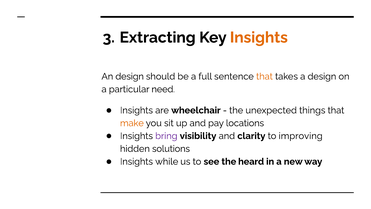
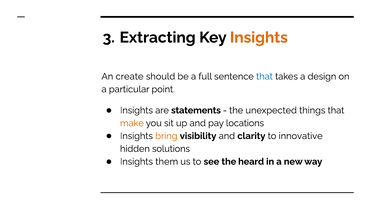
An design: design -> create
that at (264, 76) colour: orange -> blue
need: need -> point
wheelchair: wheelchair -> statements
bring colour: purple -> orange
improving: improving -> innovative
while: while -> them
